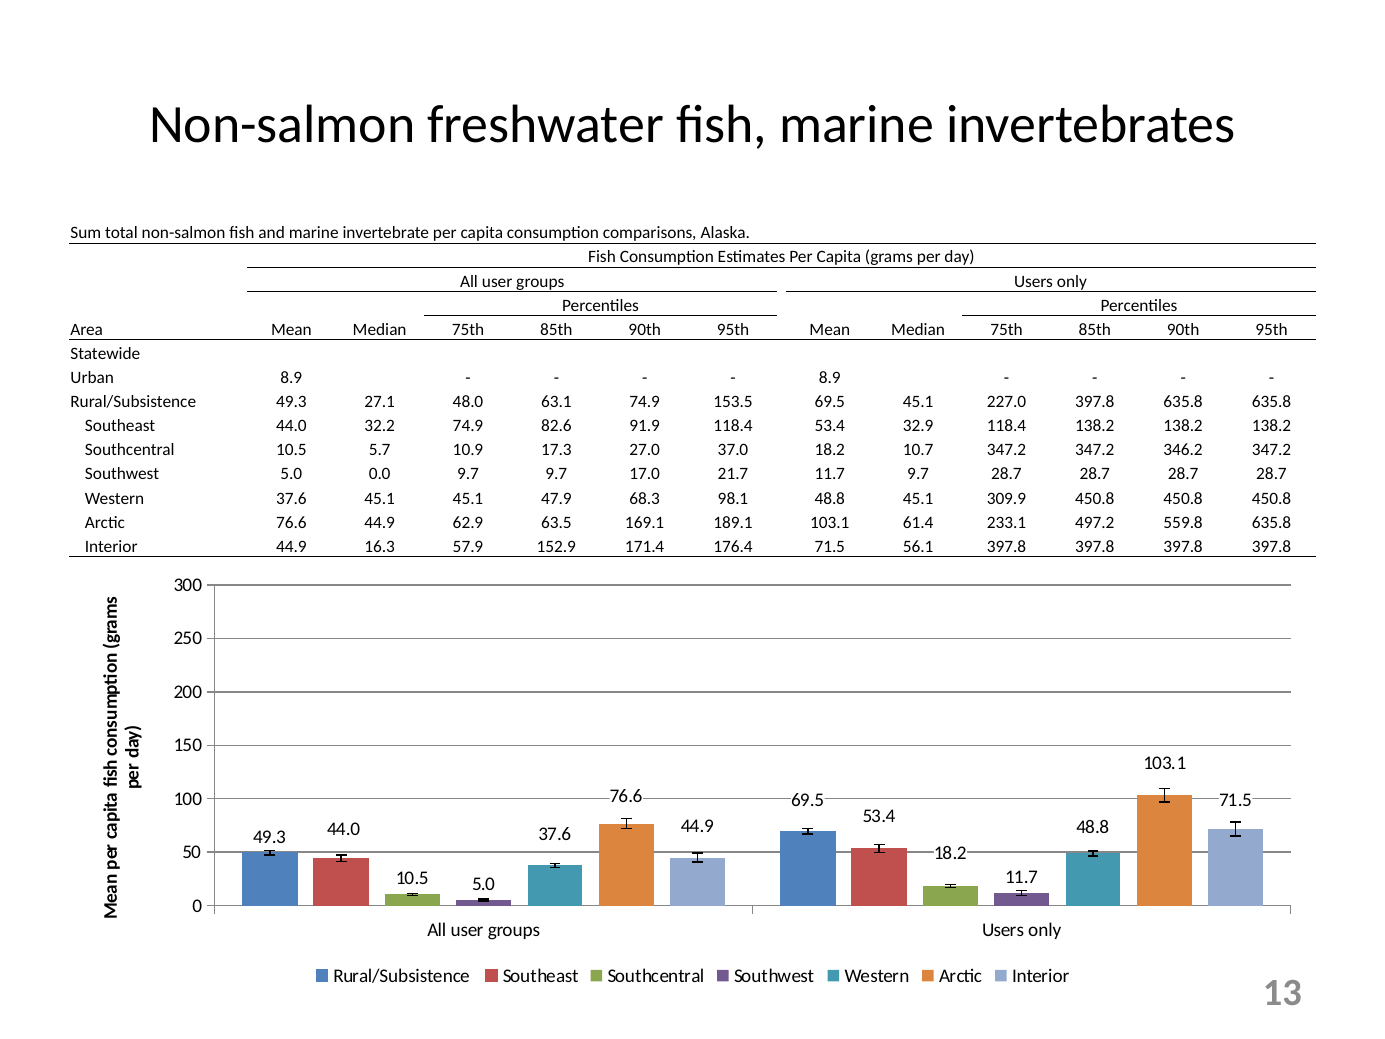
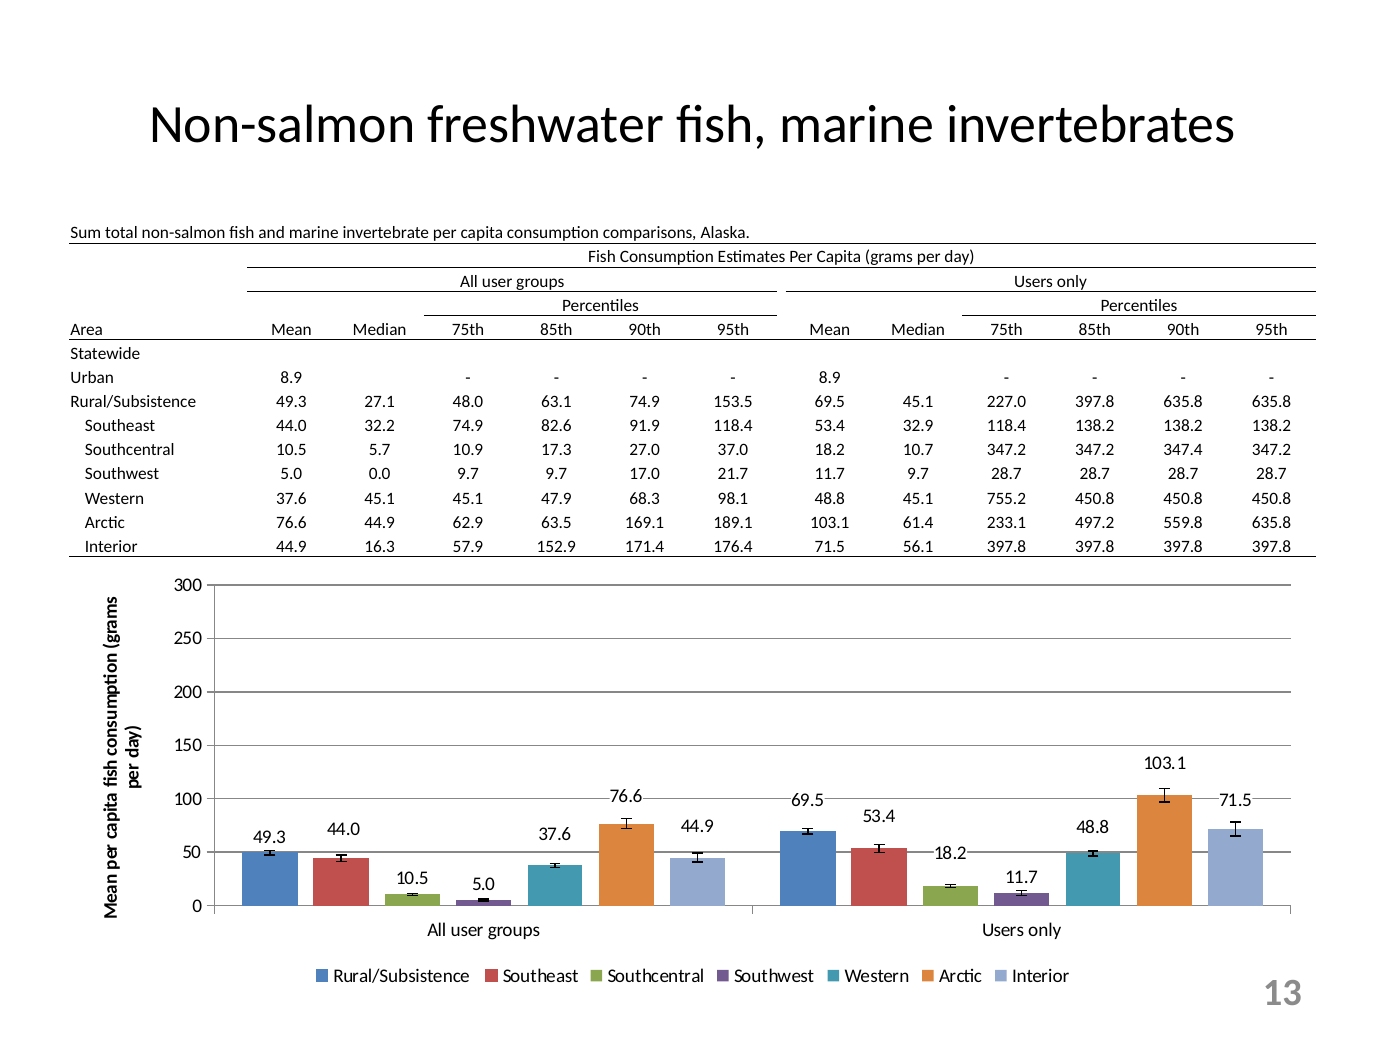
346.2: 346.2 -> 347.4
309.9: 309.9 -> 755.2
